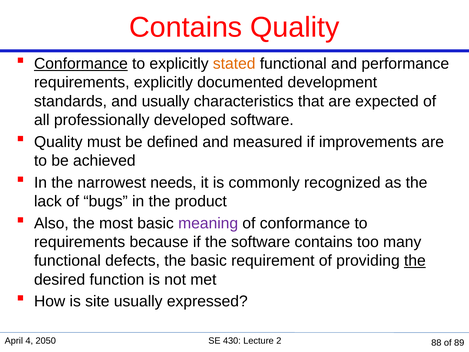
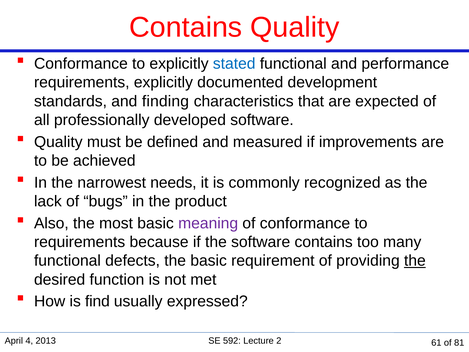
Conformance at (81, 64) underline: present -> none
stated colour: orange -> blue
and usually: usually -> finding
site: site -> find
2050: 2050 -> 2013
430: 430 -> 592
88: 88 -> 61
89: 89 -> 81
